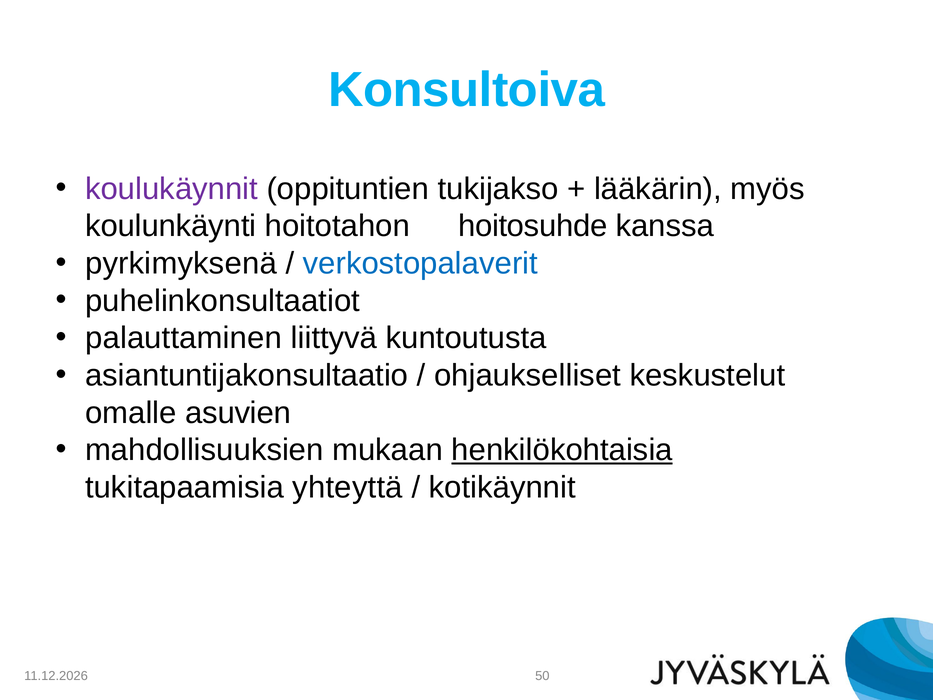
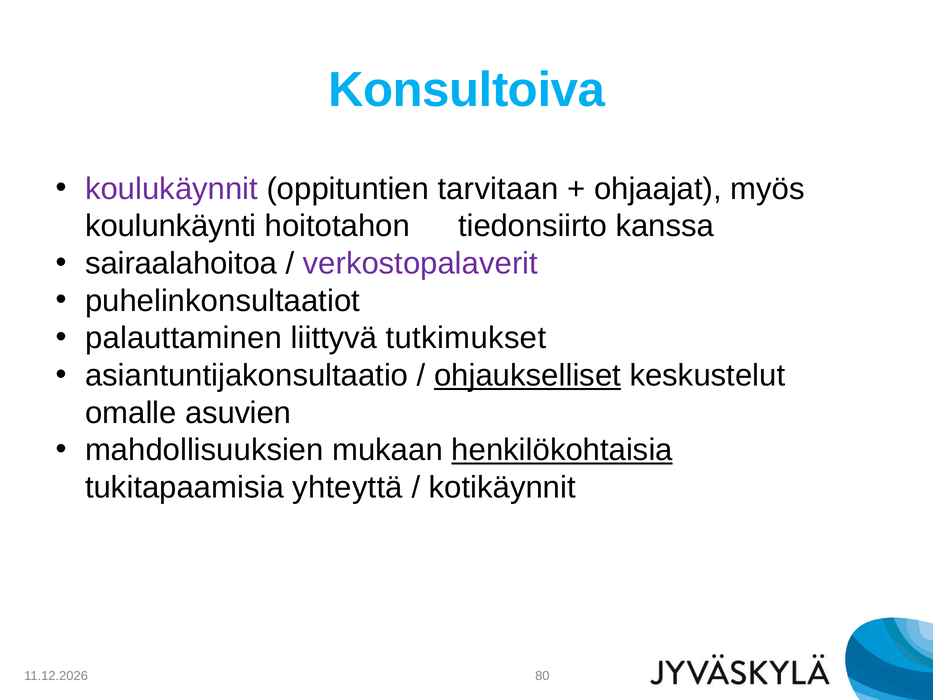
tukijakso: tukijakso -> tarvitaan
lääkärin: lääkärin -> ohjaajat
hoitosuhde: hoitosuhde -> tiedonsiirto
pyrkimyksenä: pyrkimyksenä -> sairaalahoitoa
verkostopalaverit colour: blue -> purple
kuntoutusta: kuntoutusta -> tutkimukset
ohjaukselliset underline: none -> present
50: 50 -> 80
